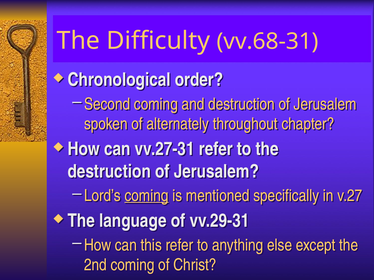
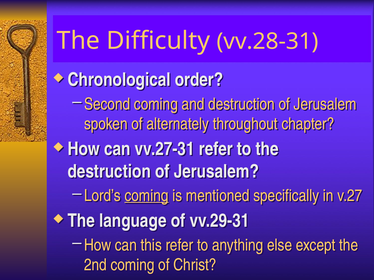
vv.68-31: vv.68-31 -> vv.28-31
